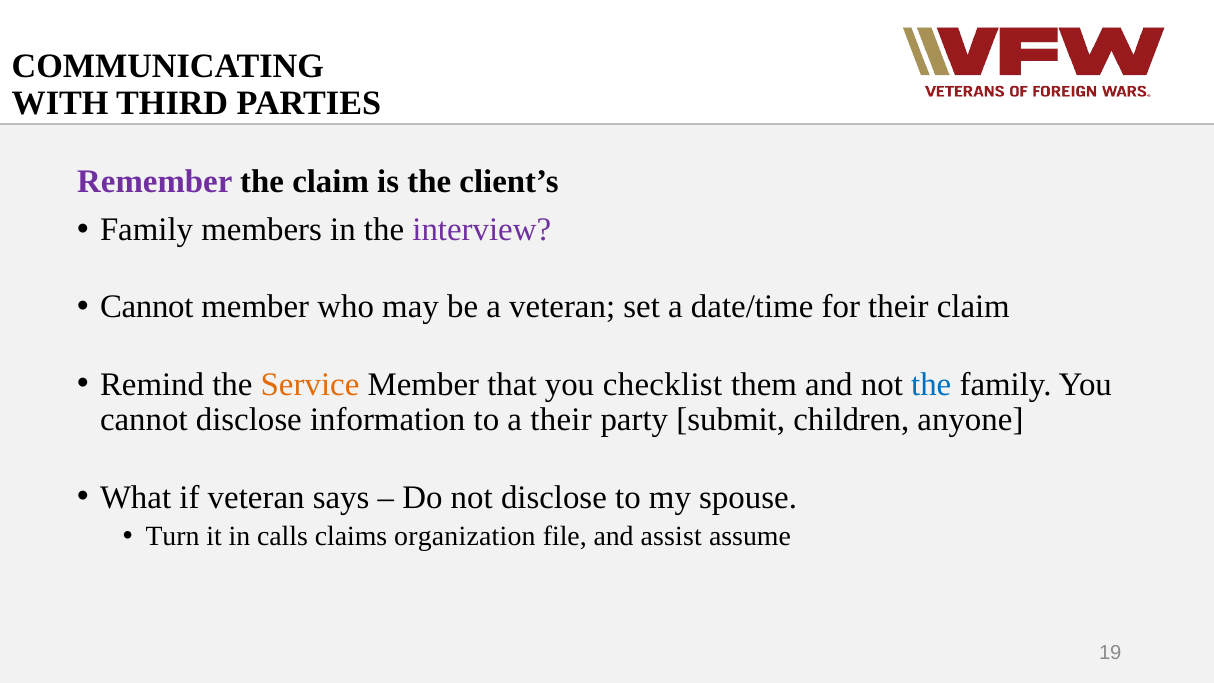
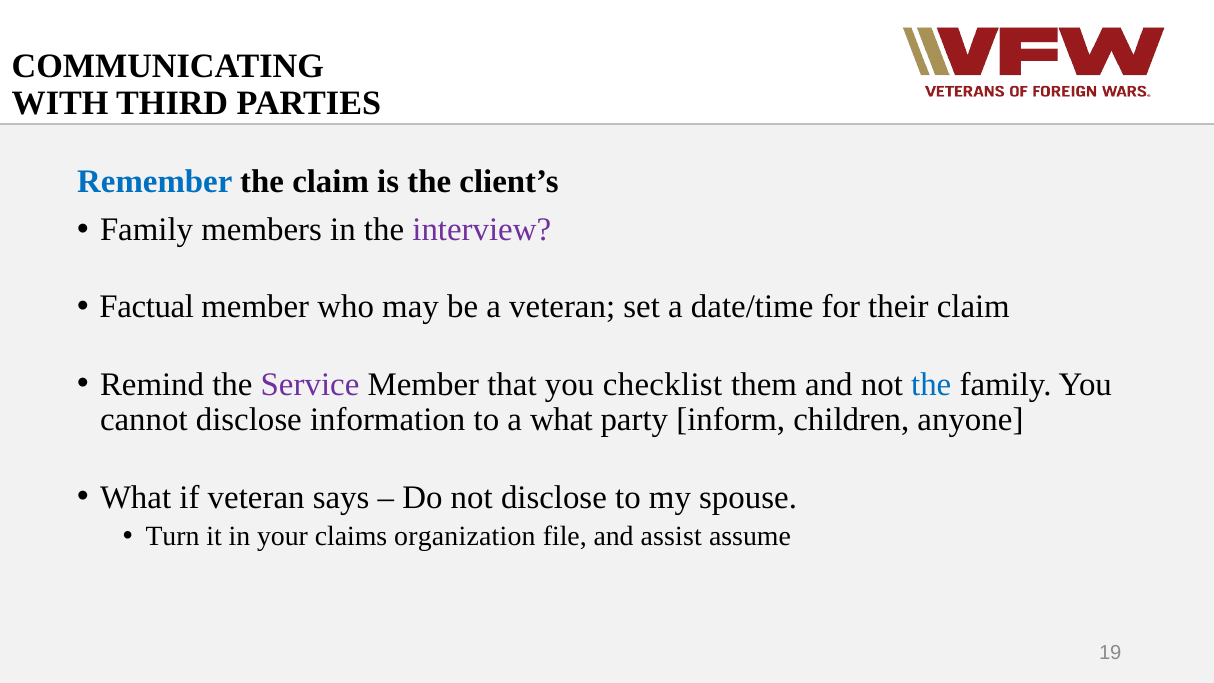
Remember colour: purple -> blue
Cannot at (147, 307): Cannot -> Factual
Service colour: orange -> purple
a their: their -> what
submit: submit -> inform
calls: calls -> your
